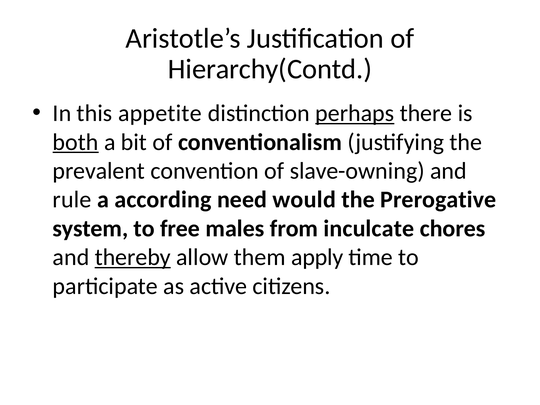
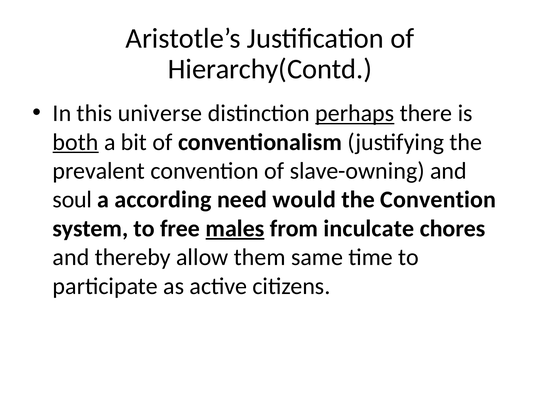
appetite: appetite -> universe
rule: rule -> soul
the Prerogative: Prerogative -> Convention
males underline: none -> present
thereby underline: present -> none
apply: apply -> same
